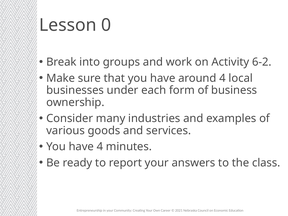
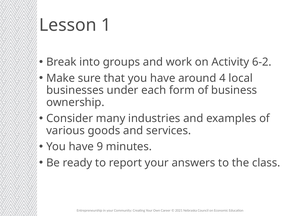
0: 0 -> 1
have 4: 4 -> 9
